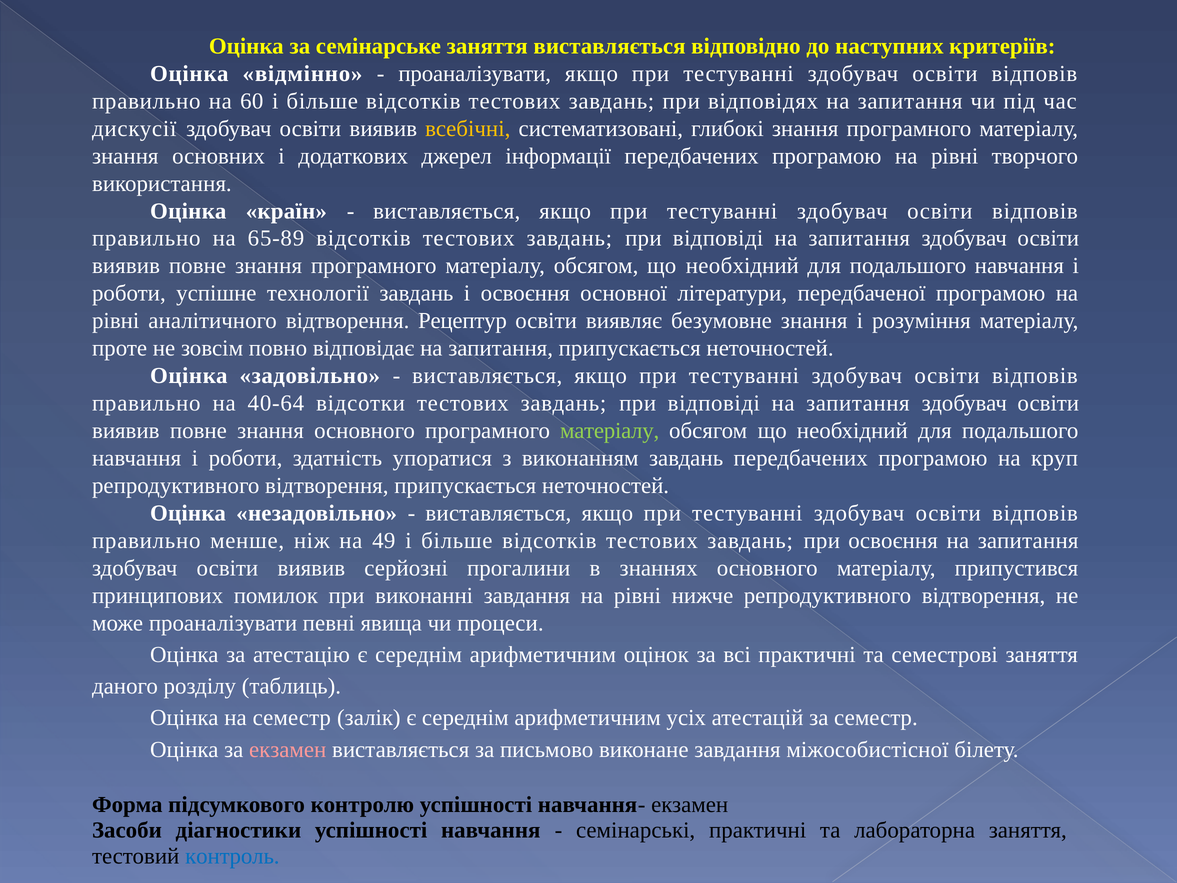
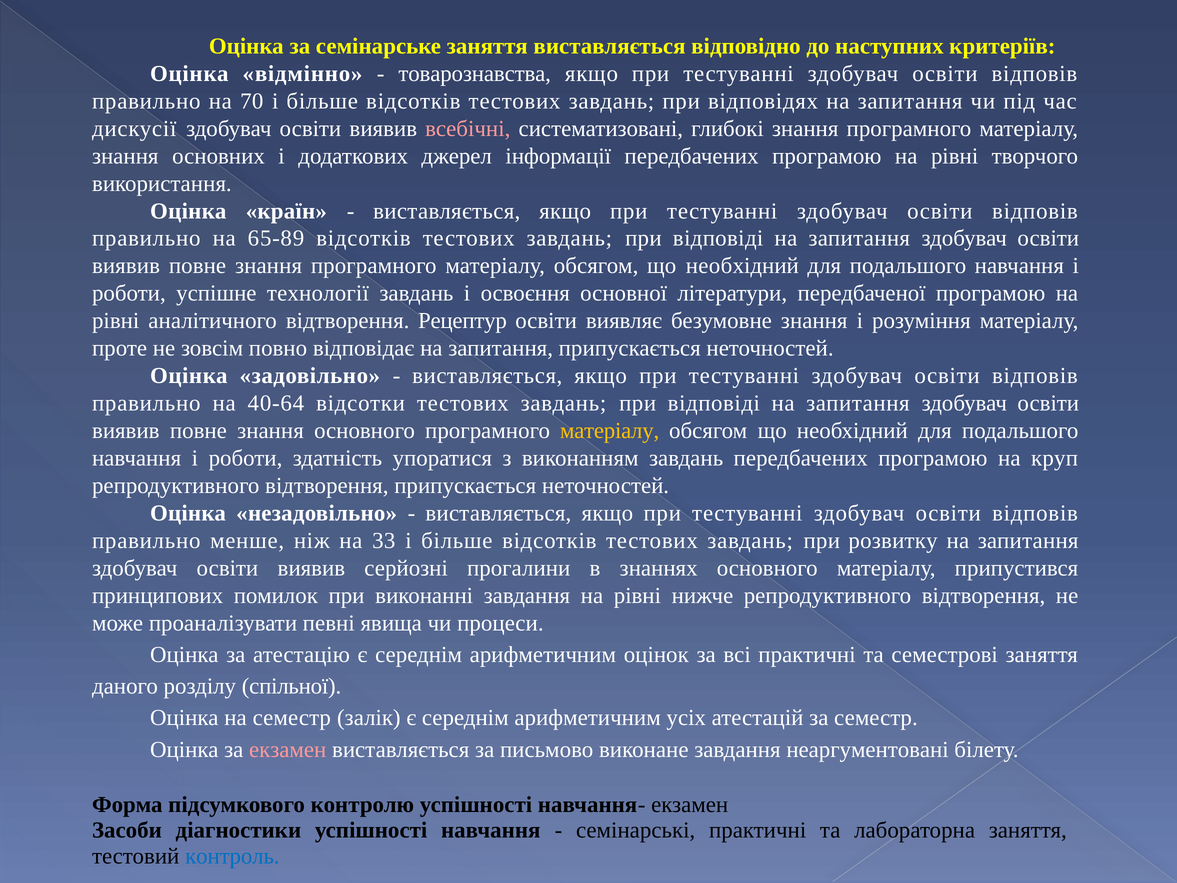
проаналізувати at (475, 73): проаналізувати -> товарознавства
60: 60 -> 70
всебічні colour: yellow -> pink
матеріалу at (610, 431) colour: light green -> yellow
49: 49 -> 33
при освоєння: освоєння -> розвитку
таблиць: таблиць -> спільної
міжособистісної: міжособистісної -> неаргументовані
